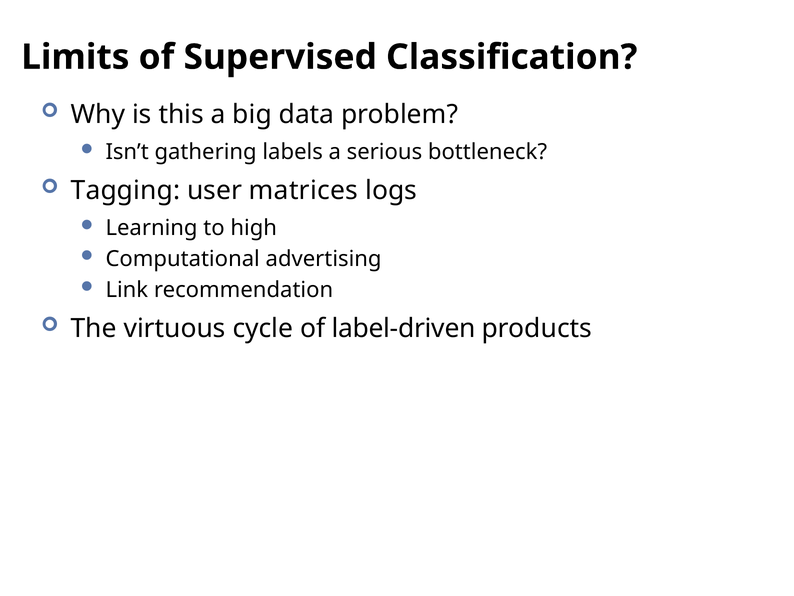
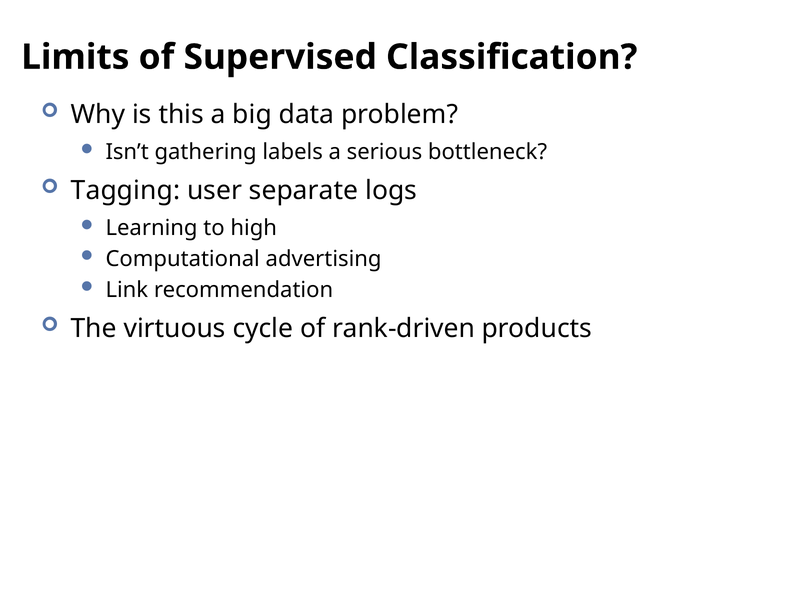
matrices: matrices -> separate
label-driven: label-driven -> rank-driven
